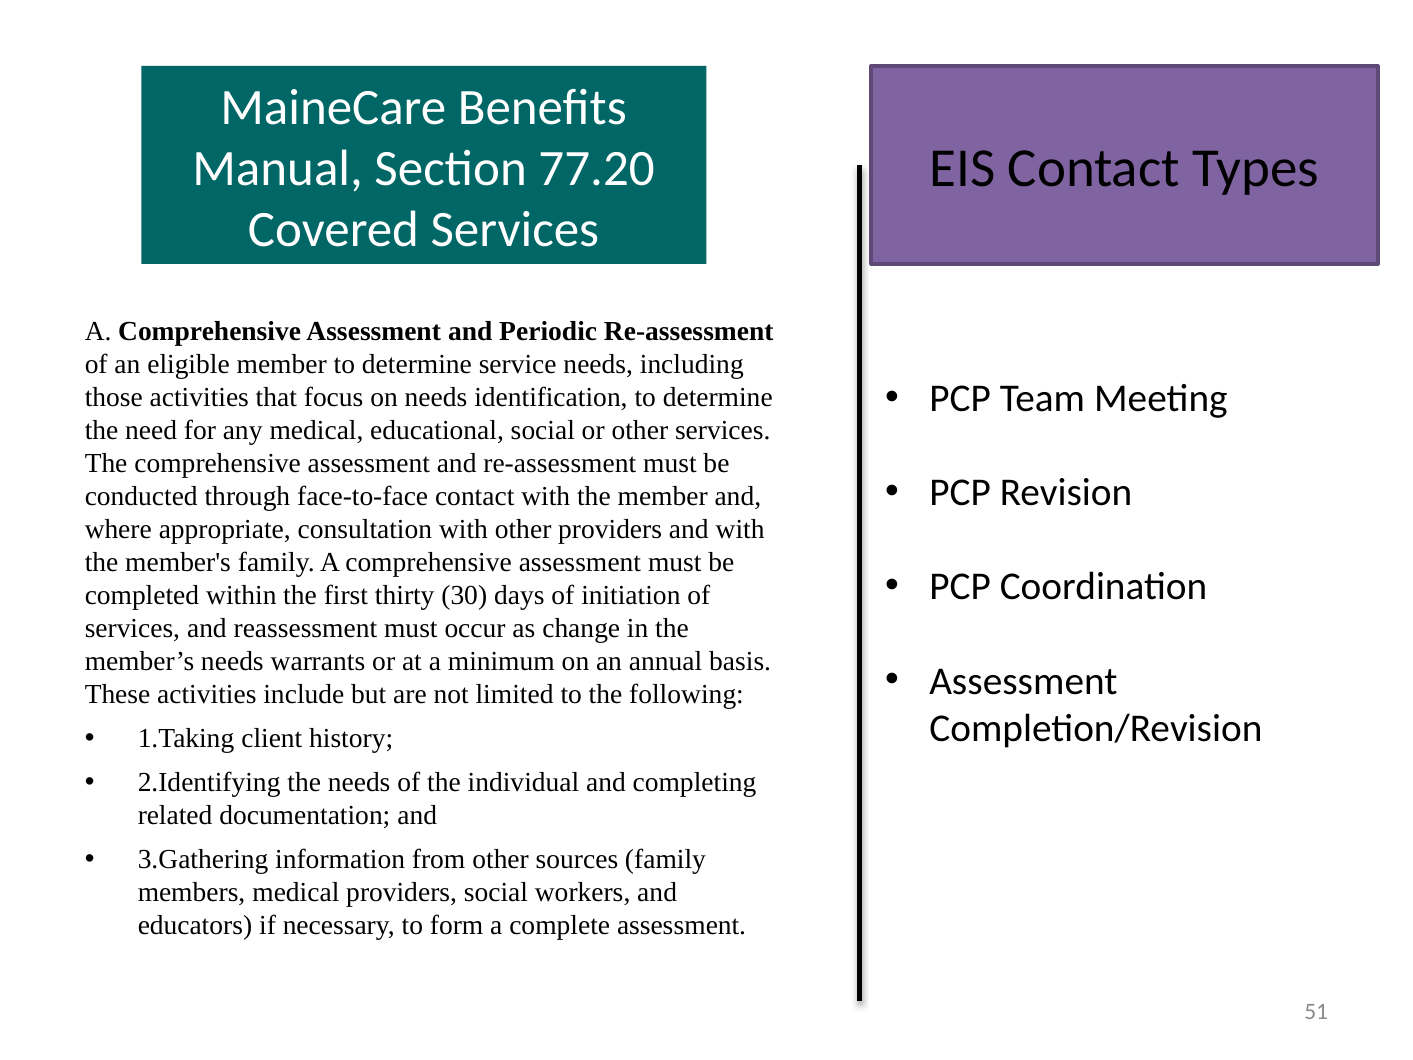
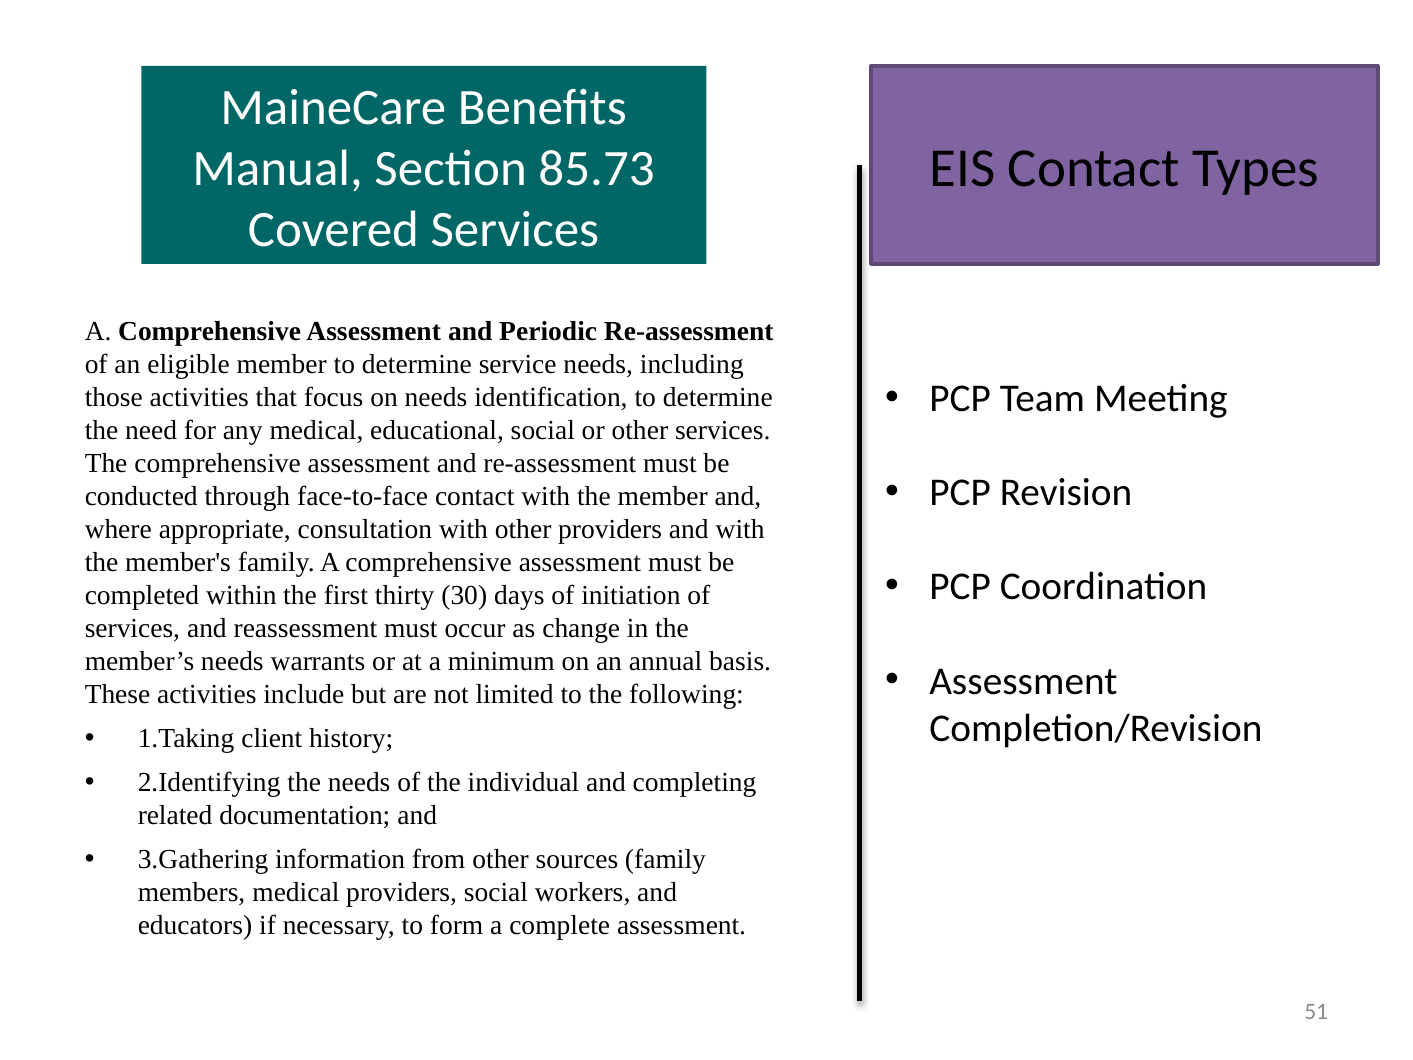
77.20: 77.20 -> 85.73
